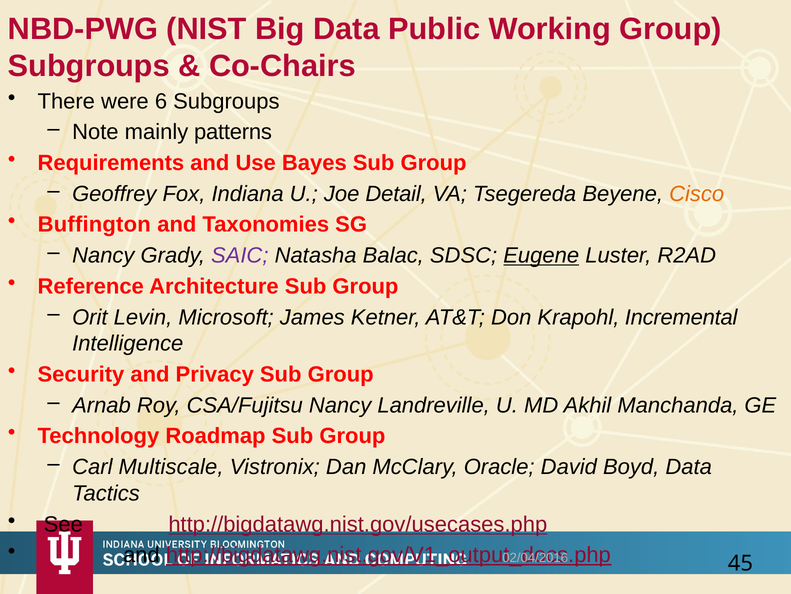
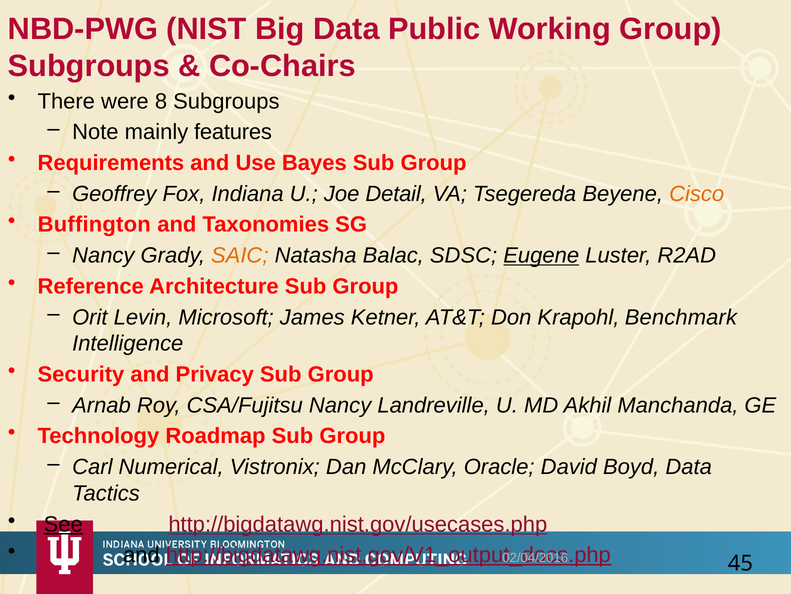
6: 6 -> 8
patterns: patterns -> features
SAIC colour: purple -> orange
Incremental: Incremental -> Benchmark
Multiscale: Multiscale -> Numerical
See underline: none -> present
